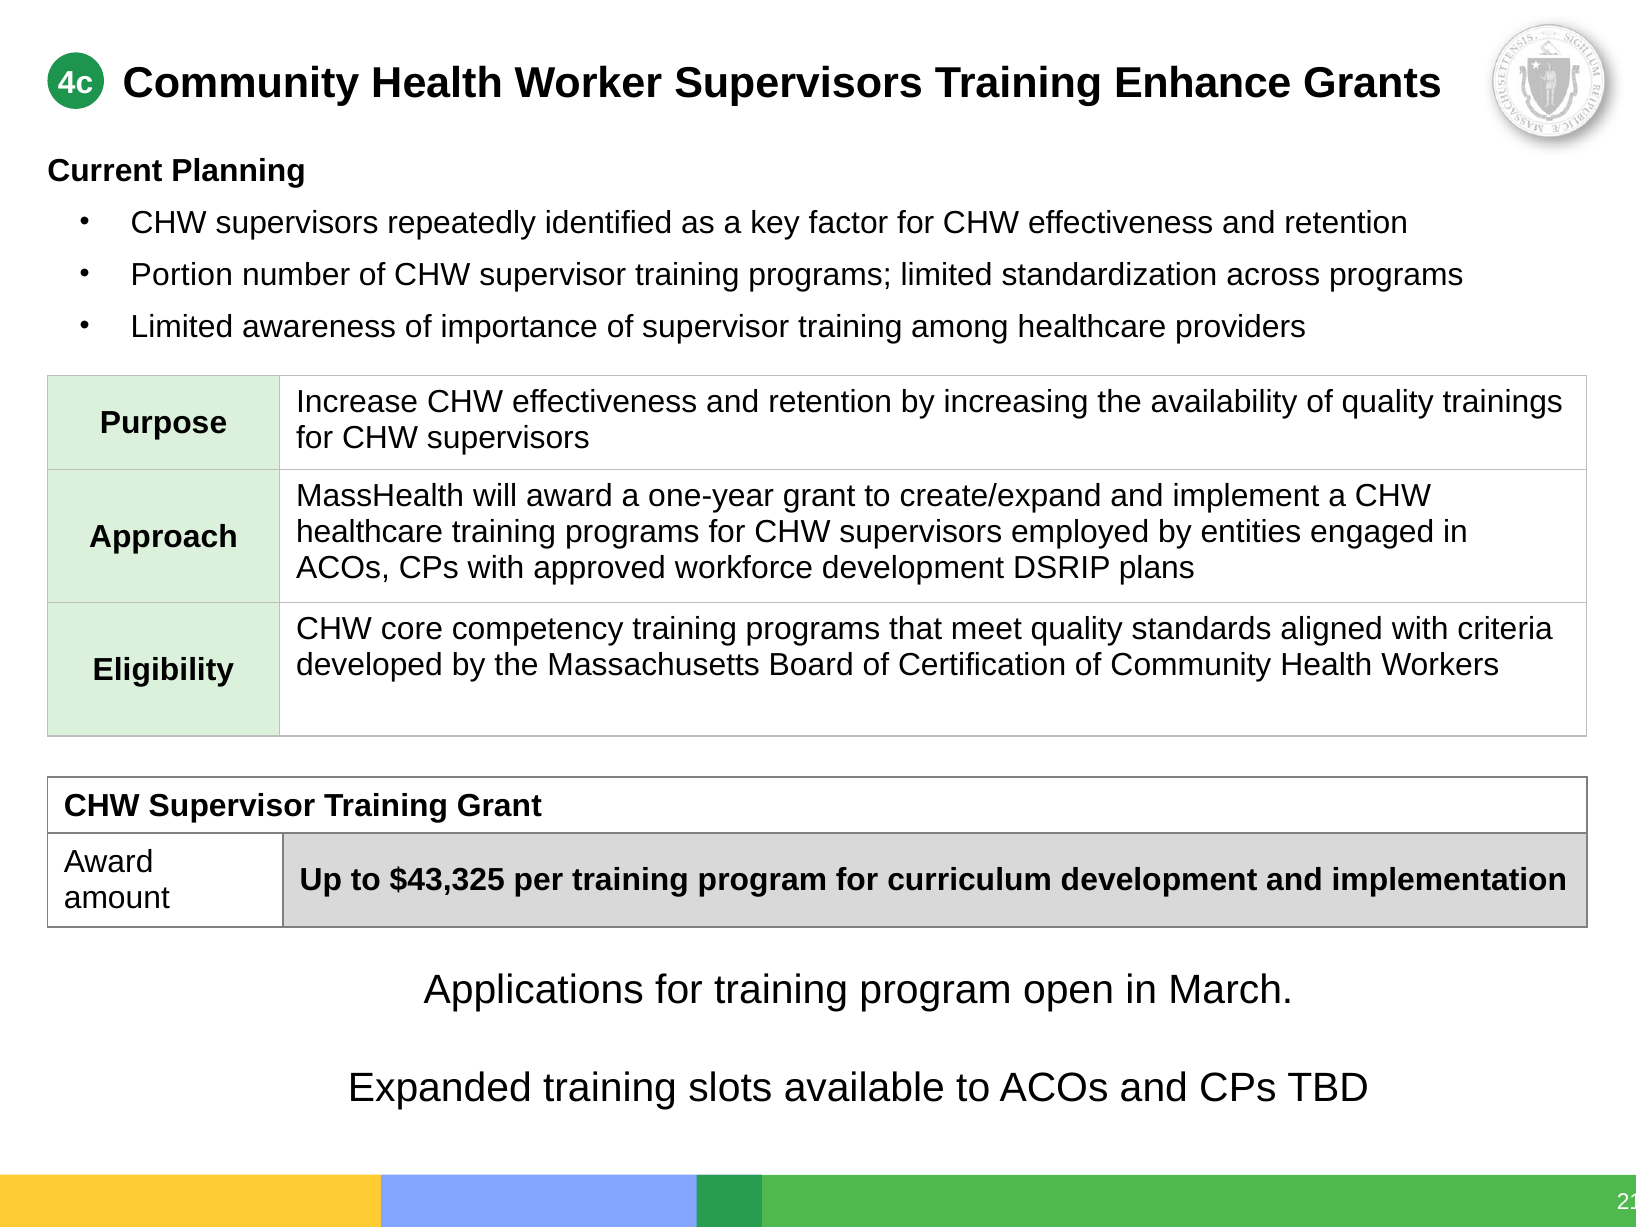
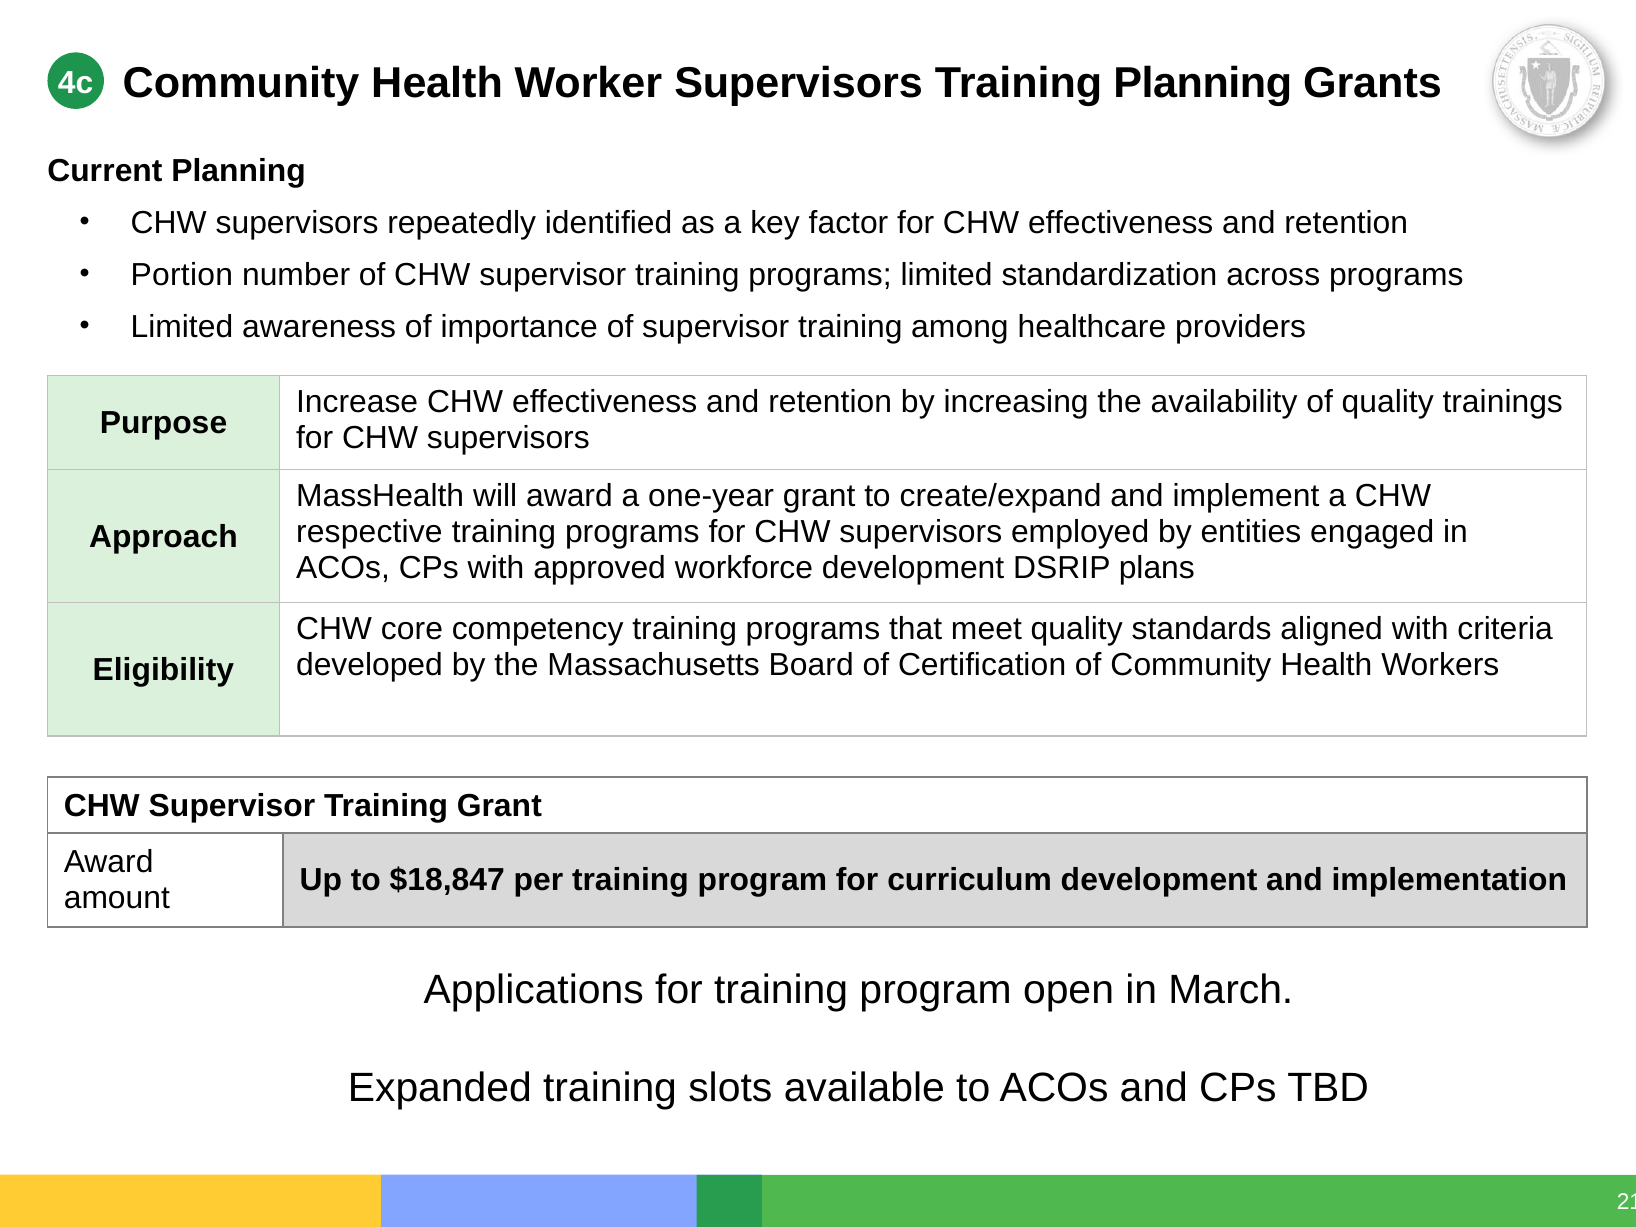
Training Enhance: Enhance -> Planning
healthcare at (370, 532): healthcare -> respective
$43,325: $43,325 -> $18,847
